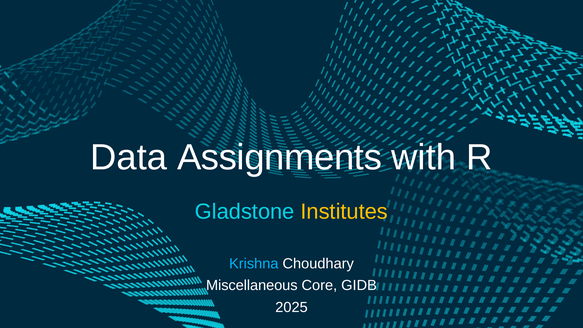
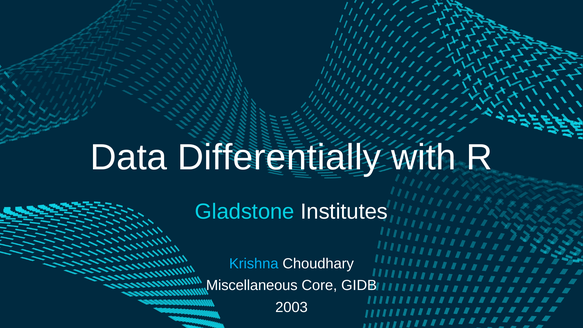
Assignments: Assignments -> Differentially
Institutes colour: yellow -> white
2025: 2025 -> 2003
